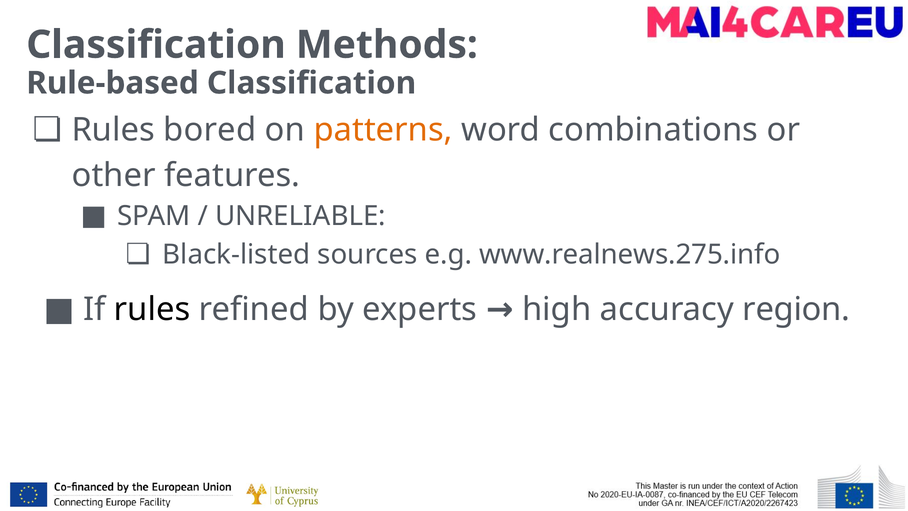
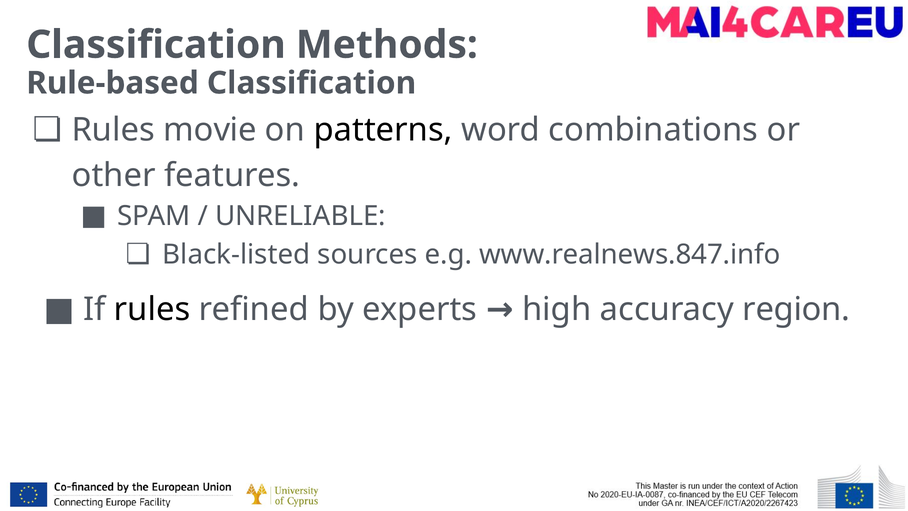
bored: bored -> movie
patterns colour: orange -> black
www.realnews.275.info: www.realnews.275.info -> www.realnews.847.info
